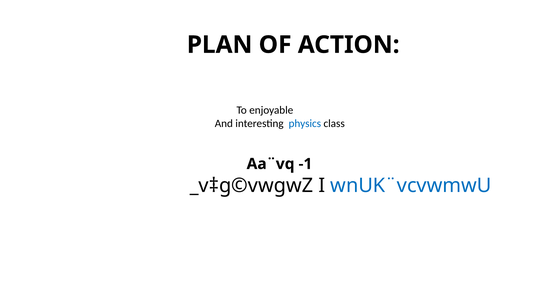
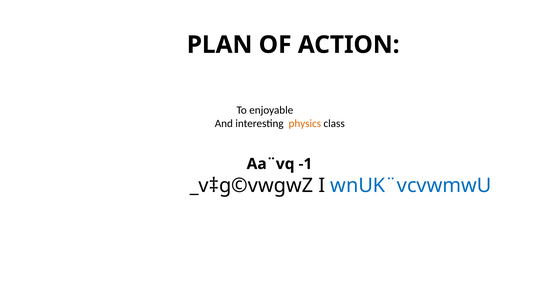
physics colour: blue -> orange
